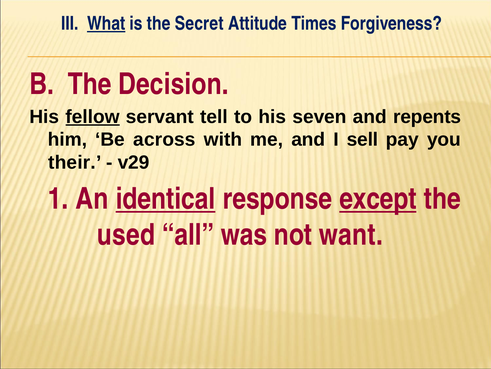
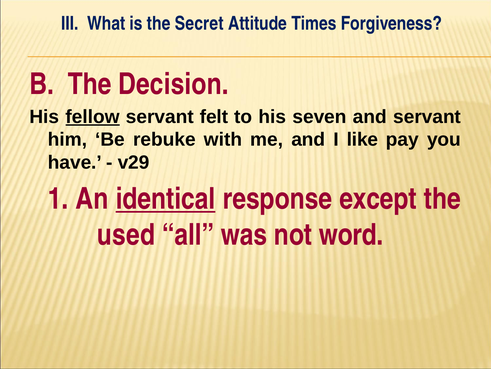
What underline: present -> none
tell: tell -> felt
and repents: repents -> servant
across: across -> rebuke
sell: sell -> like
their: their -> have
except underline: present -> none
want: want -> word
